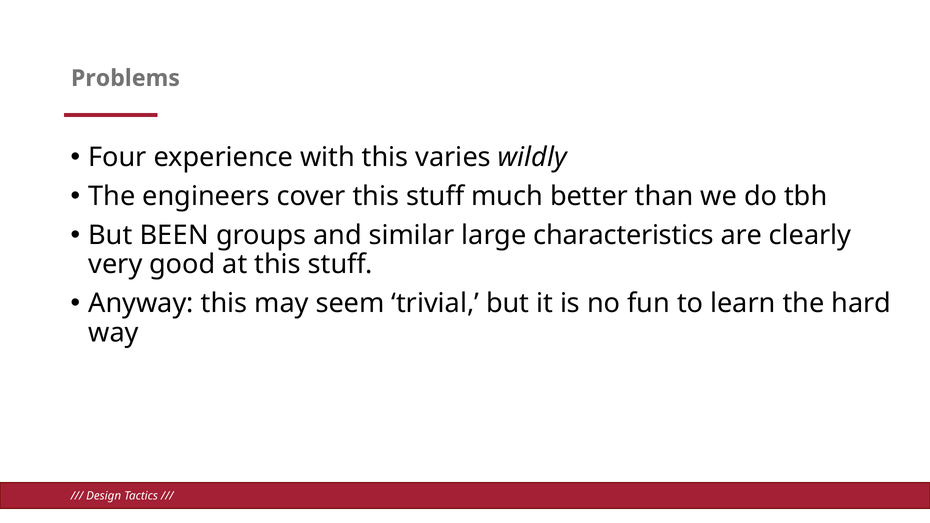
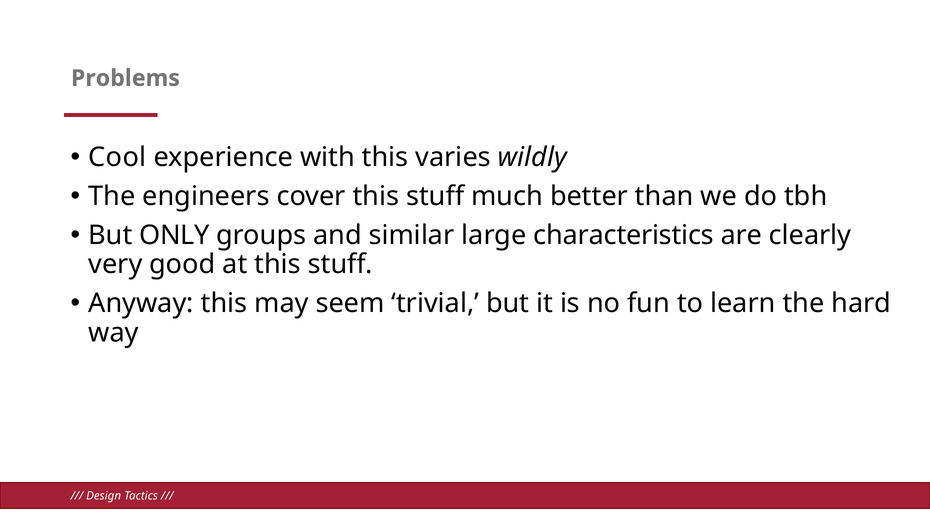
Four: Four -> Cool
BEEN: BEEN -> ONLY
